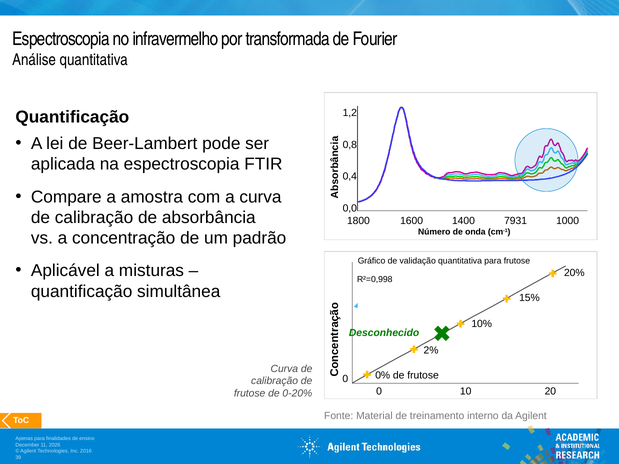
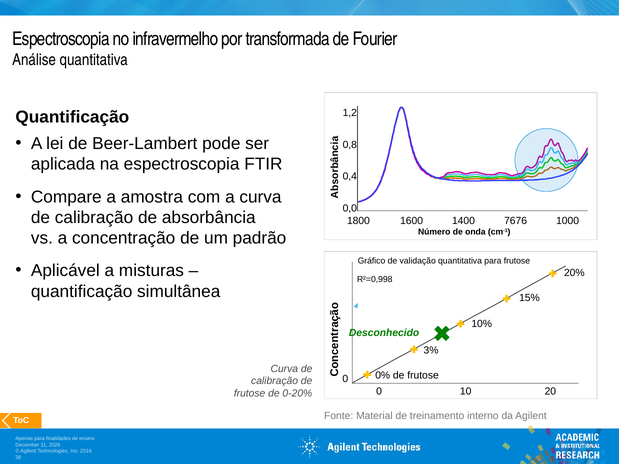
7931: 7931 -> 7676
2%: 2% -> 3%
